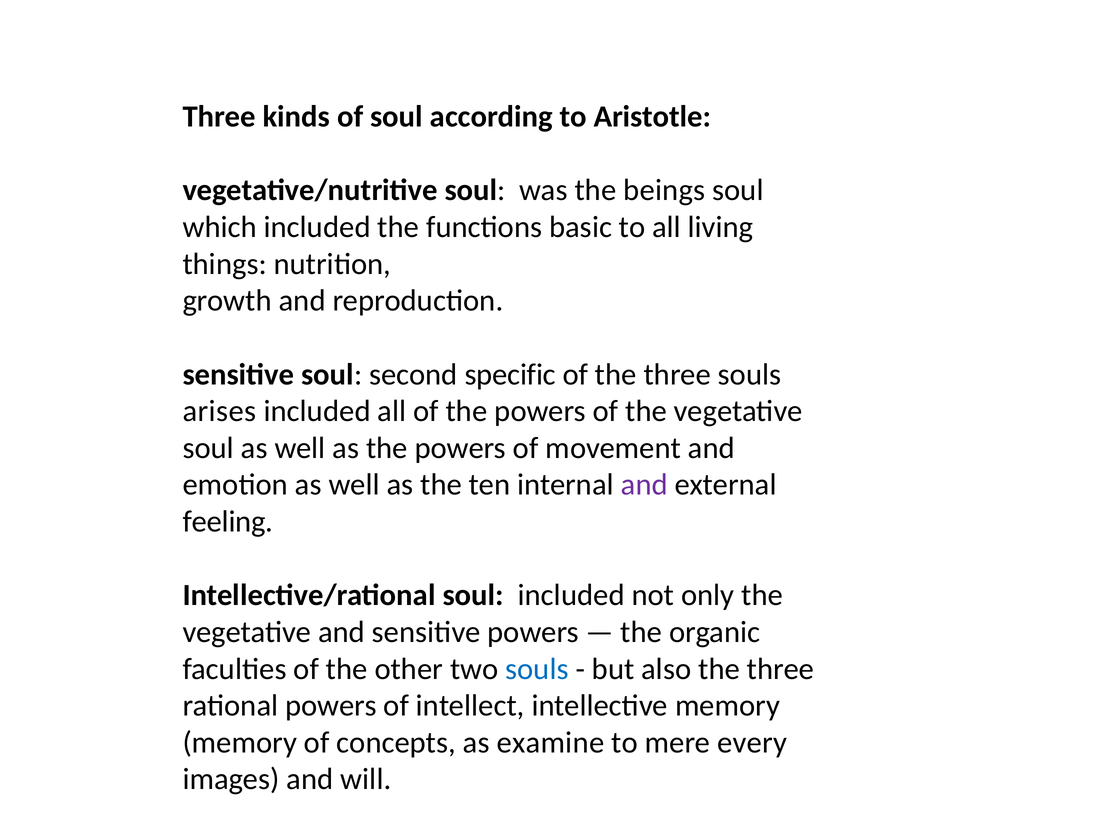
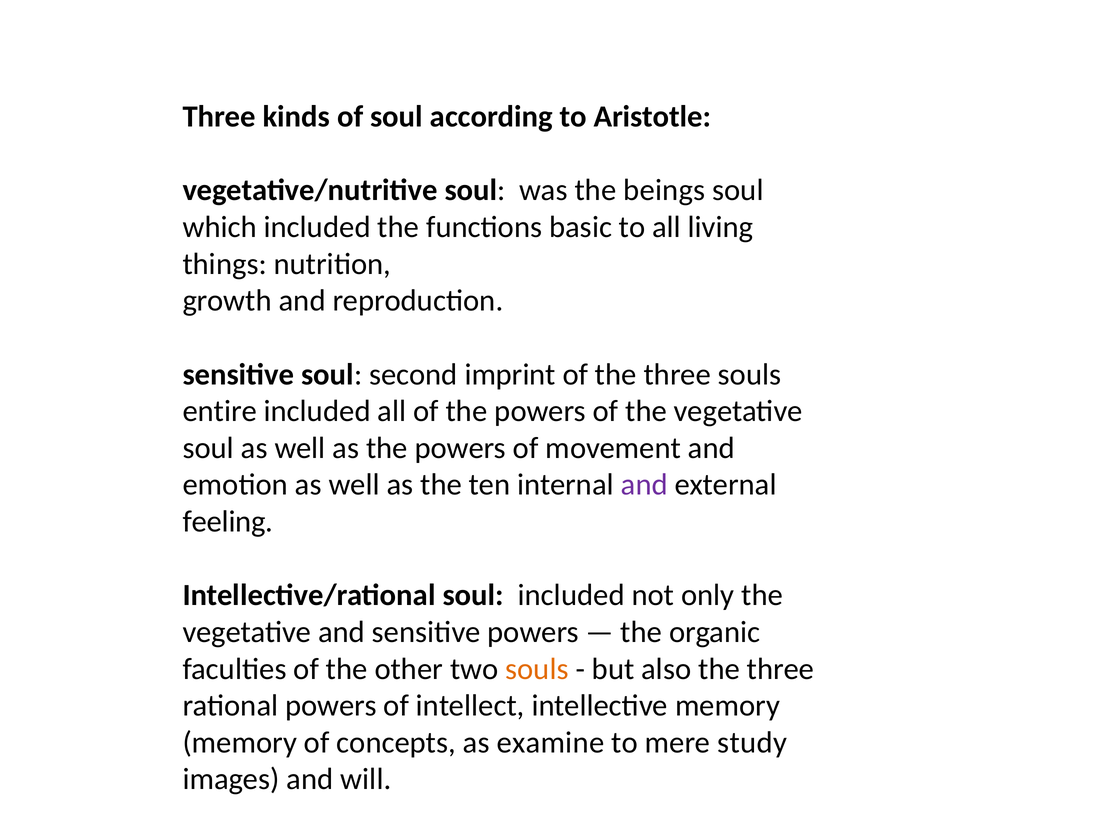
specific: specific -> imprint
arises: arises -> entire
souls at (537, 669) colour: blue -> orange
every: every -> study
